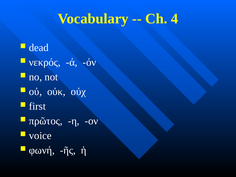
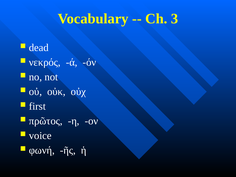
4: 4 -> 3
